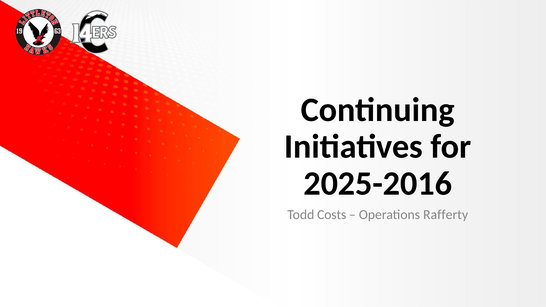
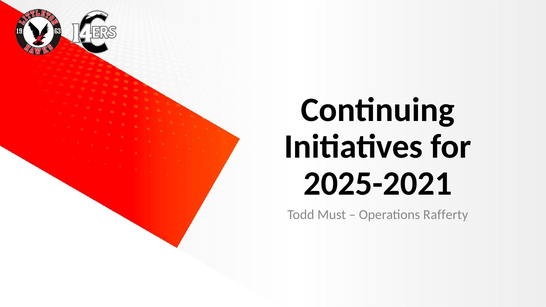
2025-2016: 2025-2016 -> 2025-2021
Costs: Costs -> Must
